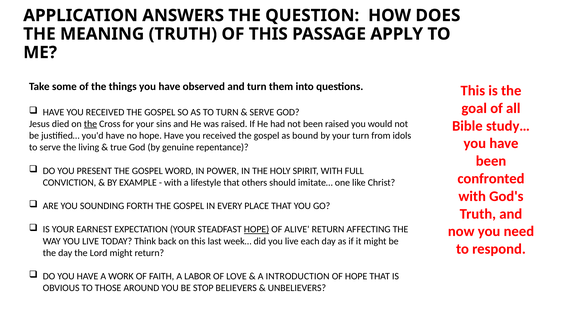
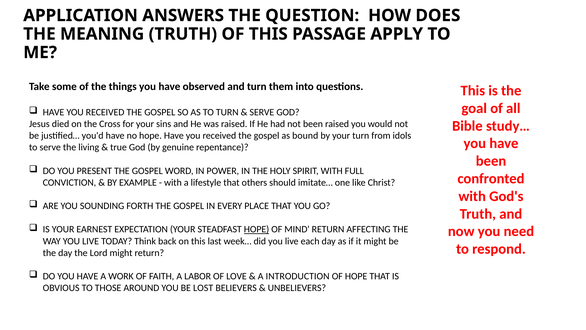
the at (90, 124) underline: present -> none
ALIVE: ALIVE -> MIND
STOP: STOP -> LOST
